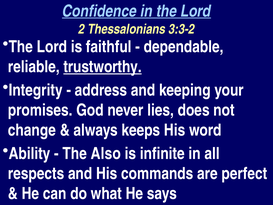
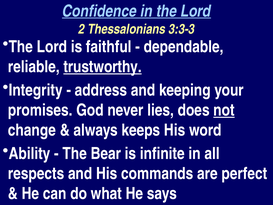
3:3-2: 3:3-2 -> 3:3-3
not underline: none -> present
Also: Also -> Bear
